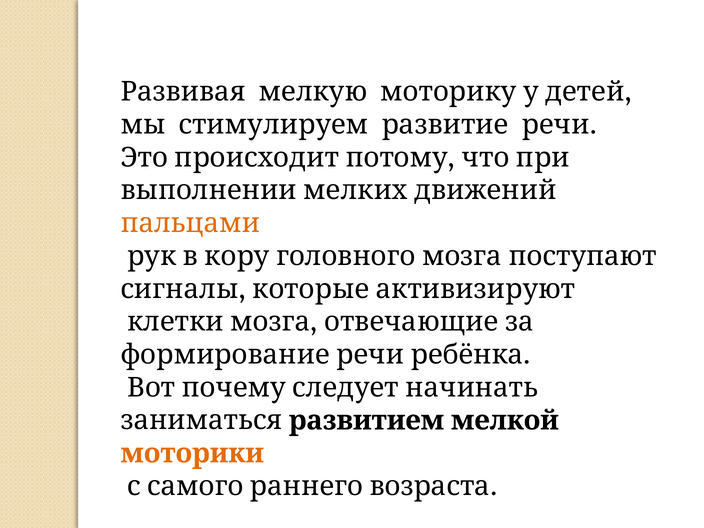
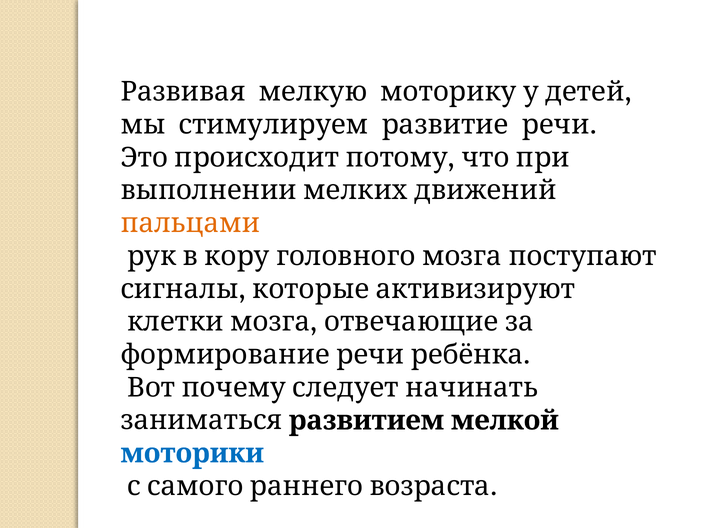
моторики colour: orange -> blue
